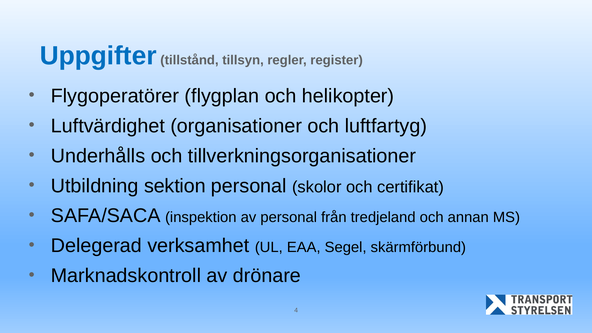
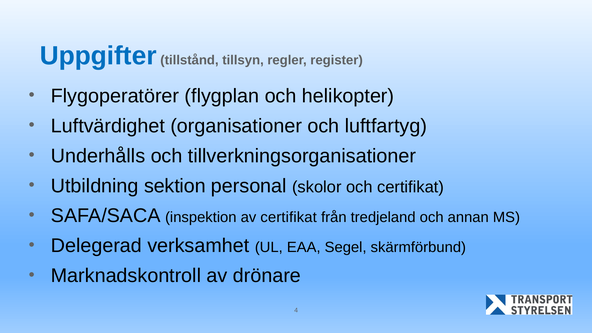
av personal: personal -> certifikat
